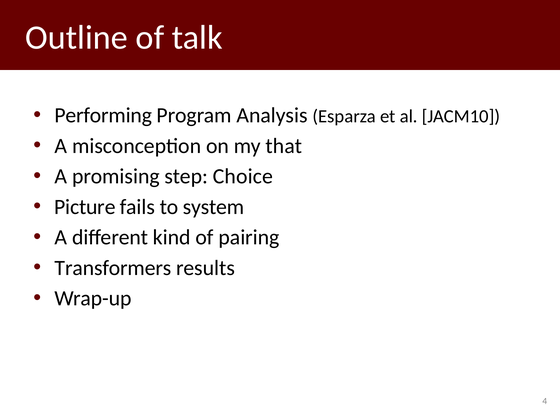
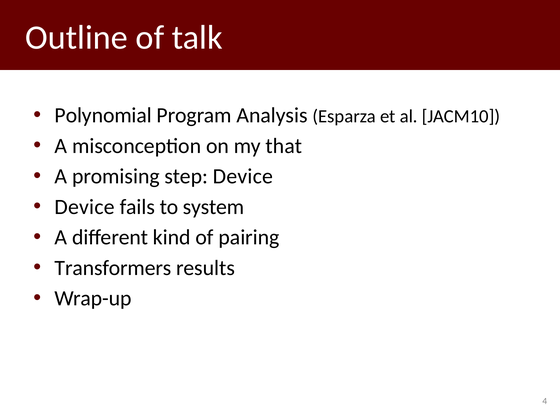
Performing: Performing -> Polynomial
step Choice: Choice -> Device
Picture at (85, 207): Picture -> Device
